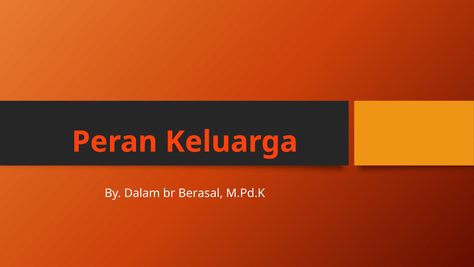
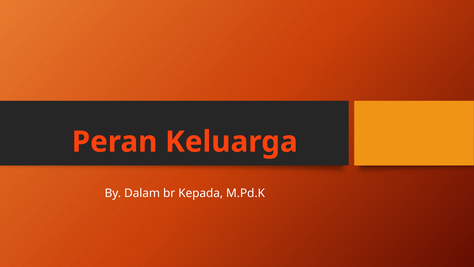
Berasal: Berasal -> Kepada
